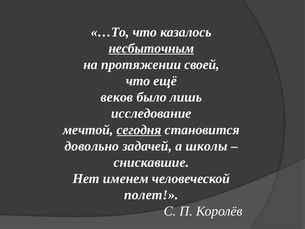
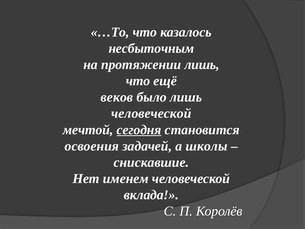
несбыточным underline: present -> none
протяжении своей: своей -> лишь
исследование at (151, 113): исследование -> человеческой
довольно: довольно -> освоения
полет: полет -> вклада
